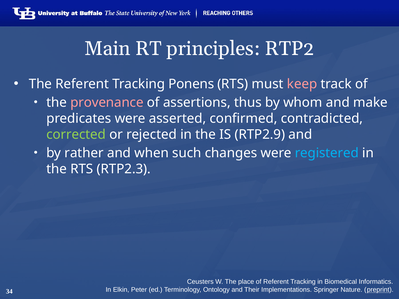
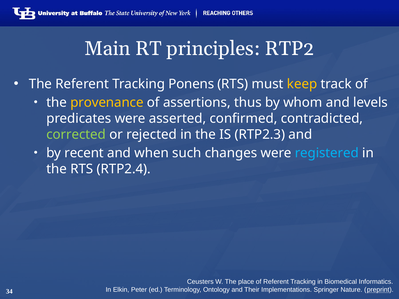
keep colour: pink -> yellow
provenance colour: pink -> yellow
make: make -> levels
RTP2.9: RTP2.9 -> RTP2.3
rather: rather -> recent
RTP2.3: RTP2.3 -> RTP2.4
